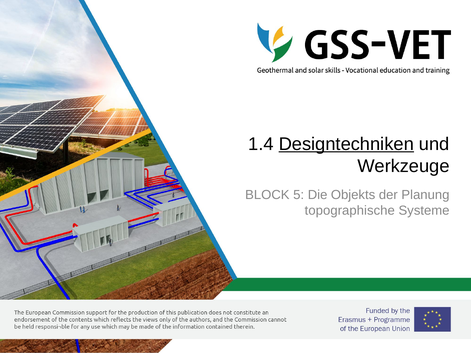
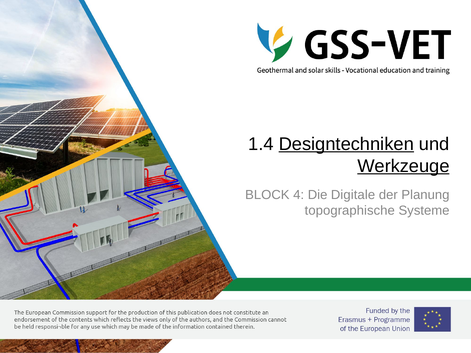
Werkzeuge underline: none -> present
5: 5 -> 4
Objekts: Objekts -> Digitale
